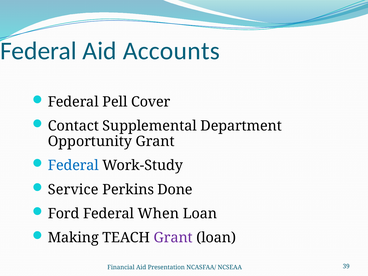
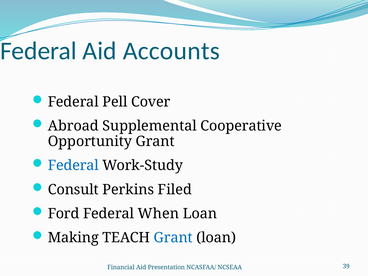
Contact: Contact -> Abroad
Department: Department -> Cooperative
Service: Service -> Consult
Done: Done -> Filed
Grant at (173, 238) colour: purple -> blue
